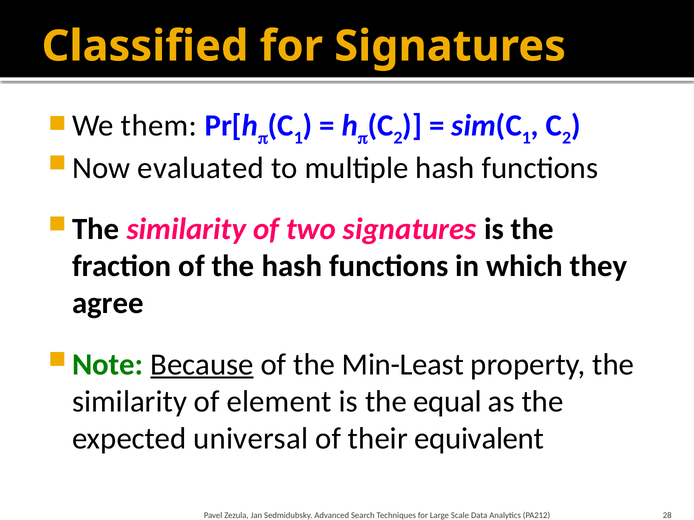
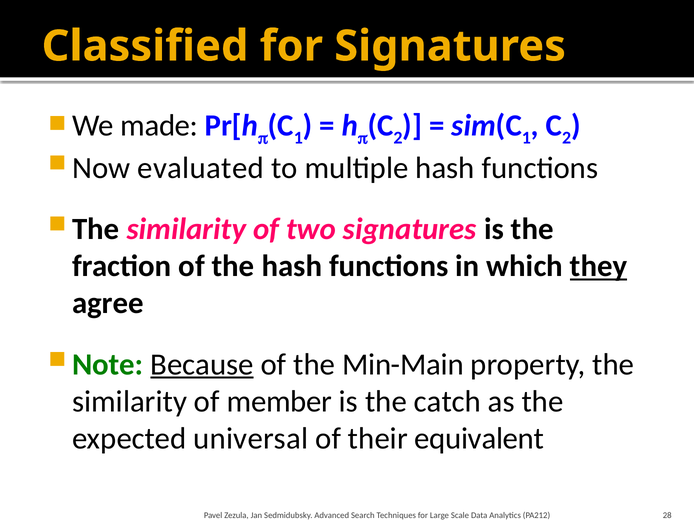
them: them -> made
they underline: none -> present
Min-Least: Min-Least -> Min-Main
element: element -> member
equal: equal -> catch
